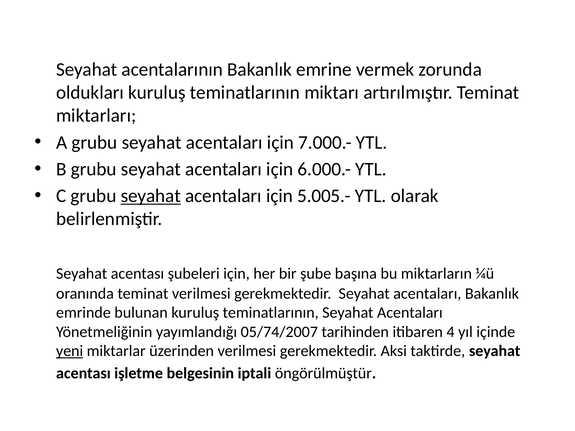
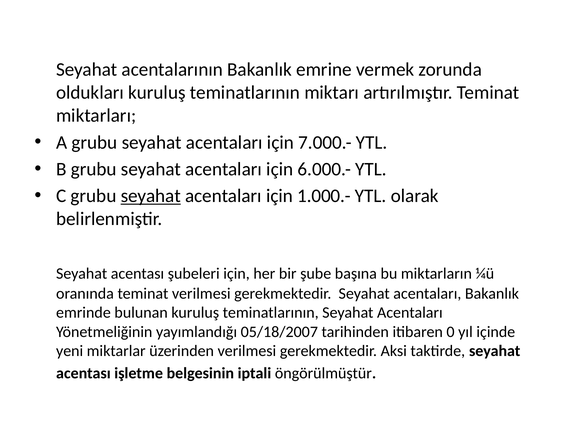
5.005.-: 5.005.- -> 1.000.-
05/74/2007: 05/74/2007 -> 05/18/2007
4: 4 -> 0
yeni underline: present -> none
